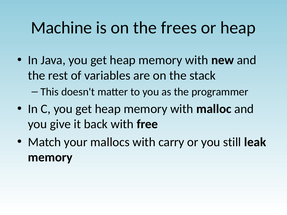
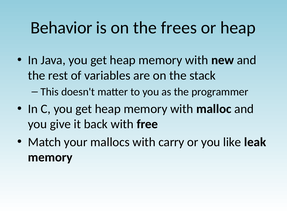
Machine: Machine -> Behavior
still: still -> like
